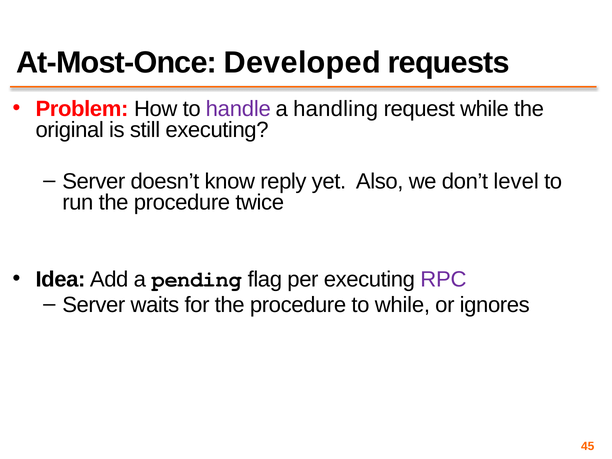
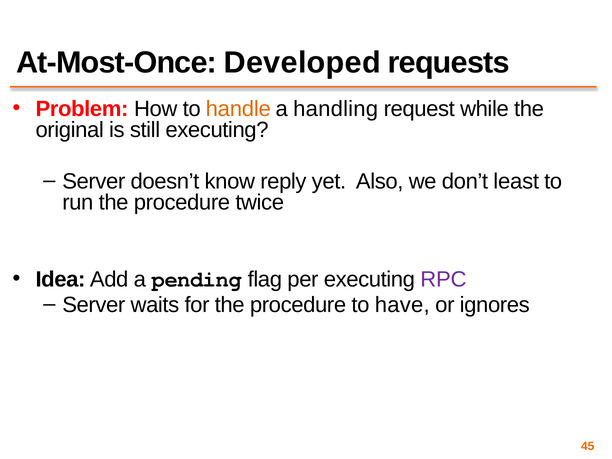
handle colour: purple -> orange
level: level -> least
to while: while -> have
